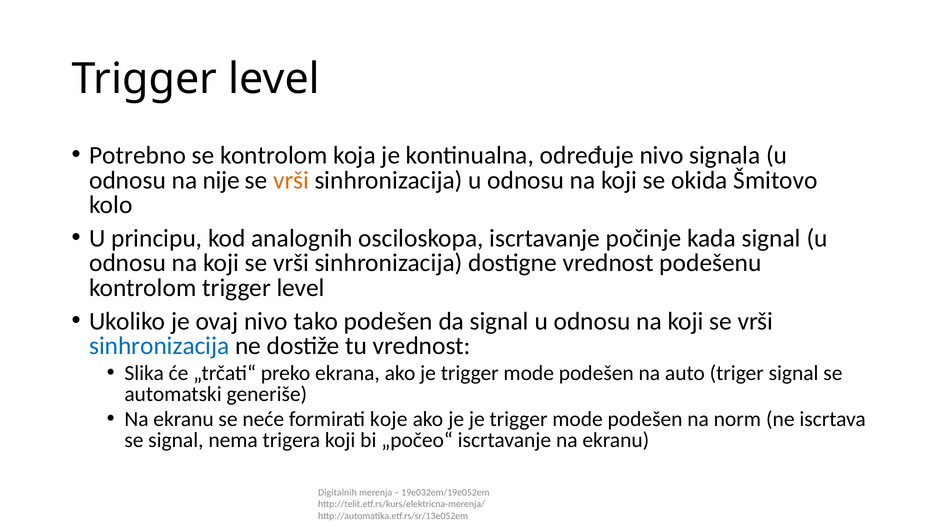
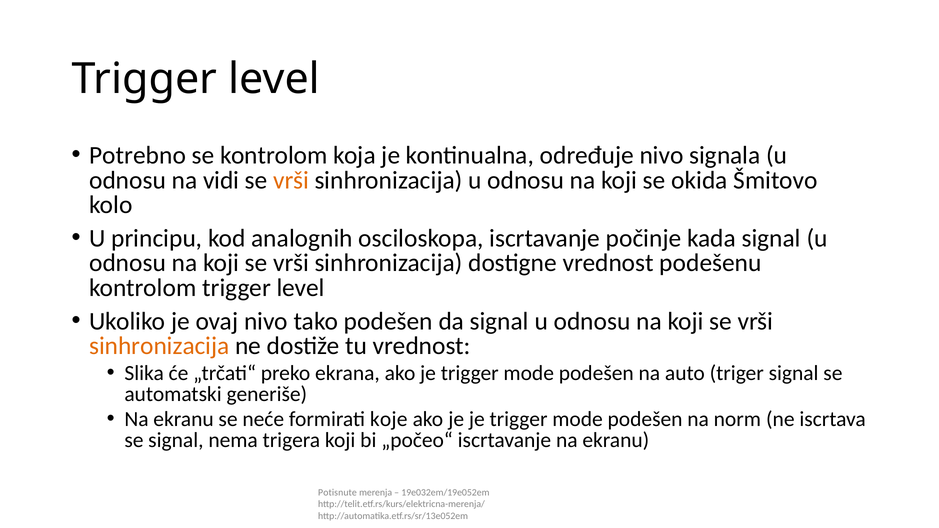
nije: nije -> vidi
sinhronizacija at (159, 346) colour: blue -> orange
Digitalnih: Digitalnih -> Potisnute
